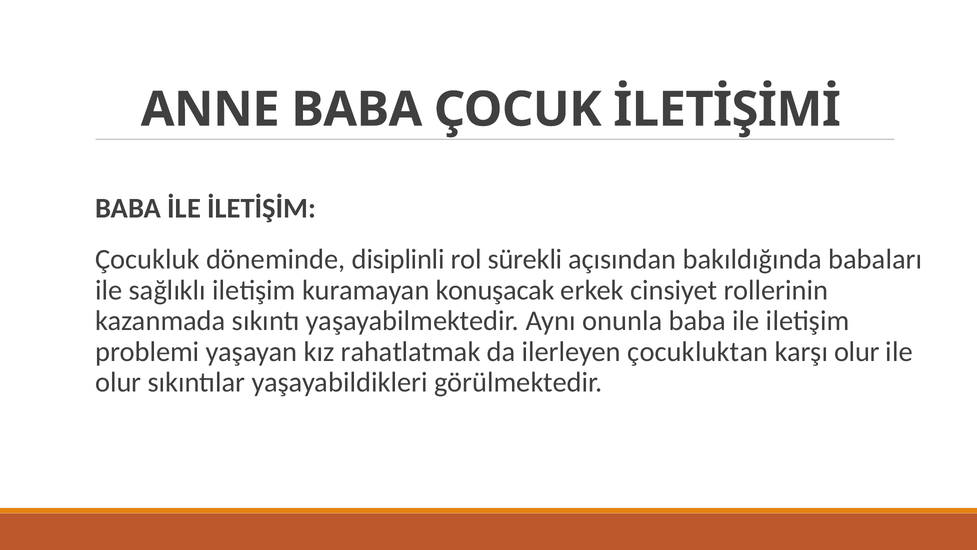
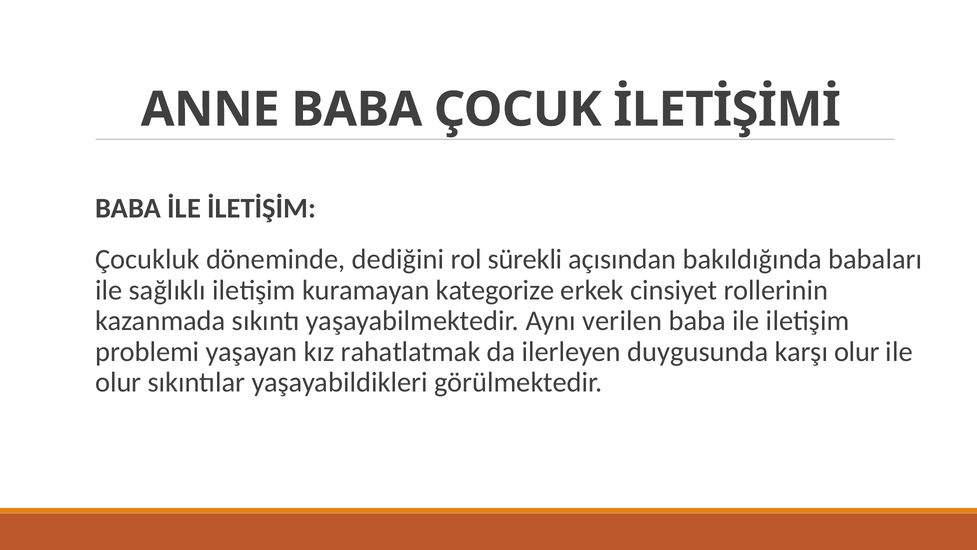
disiplinli: disiplinli -> dediğini
konuşacak: konuşacak -> kategorize
onunla: onunla -> verilen
çocukluktan: çocukluktan -> duygusunda
